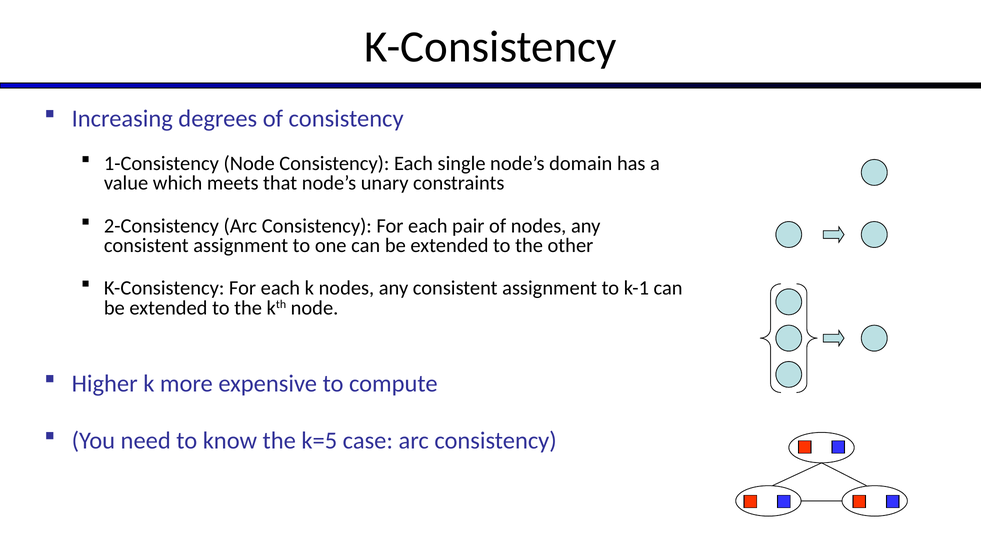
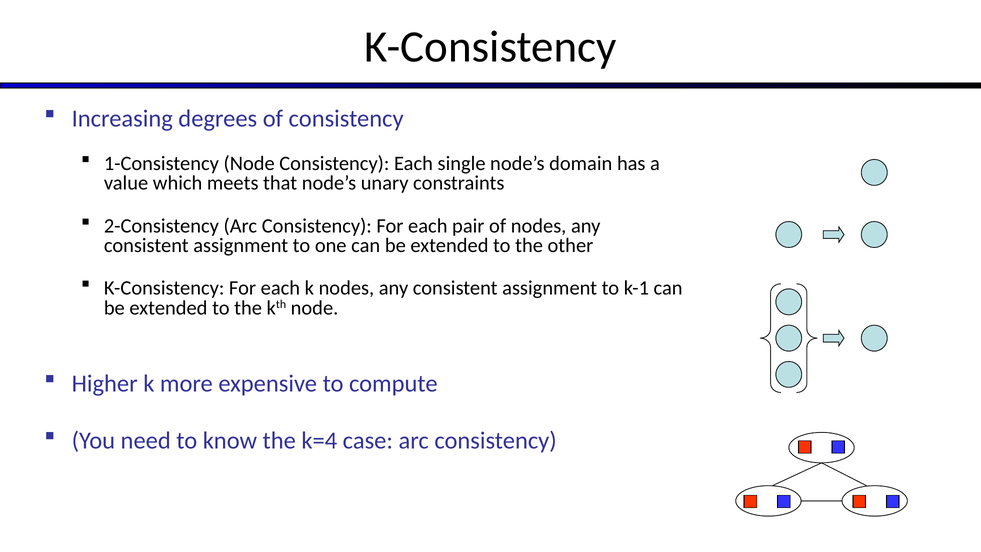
k=5: k=5 -> k=4
